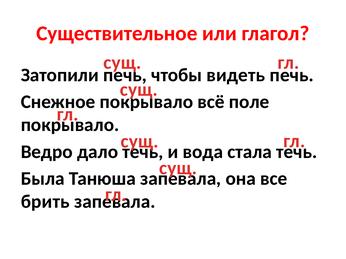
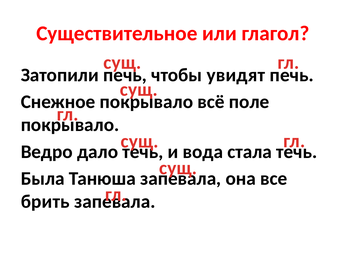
видеть: видеть -> увидят
